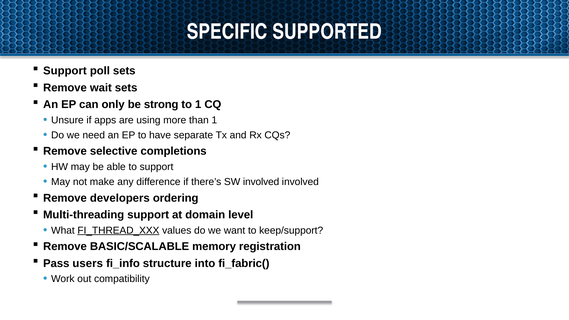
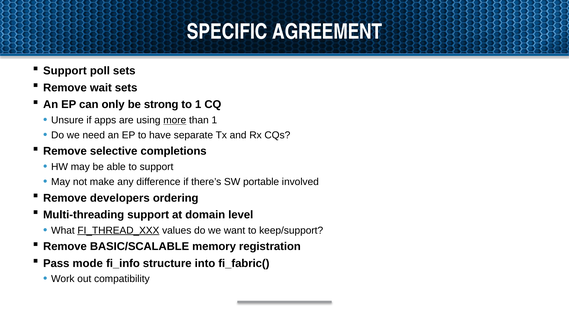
SUPPORTED: SUPPORTED -> AGREEMENT
more underline: none -> present
SW involved: involved -> portable
users: users -> mode
